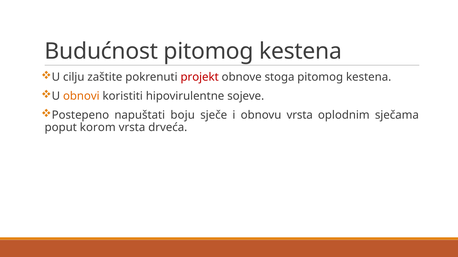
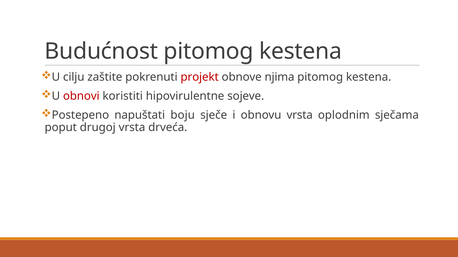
stoga: stoga -> njima
obnovi colour: orange -> red
korom: korom -> drugoj
